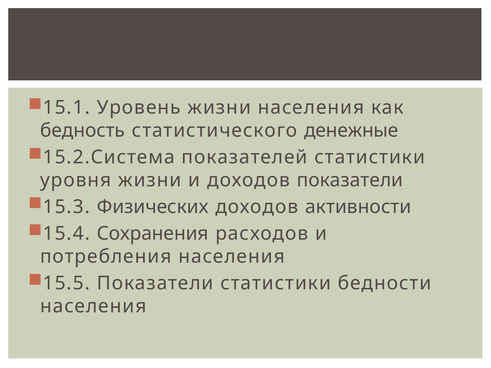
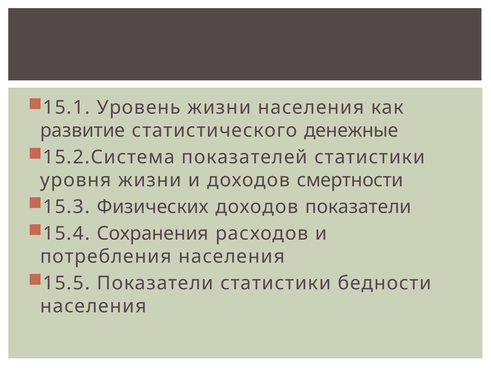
бедность: бедность -> развитие
доходов показатели: показатели -> смертности
доходов активности: активности -> показатели
